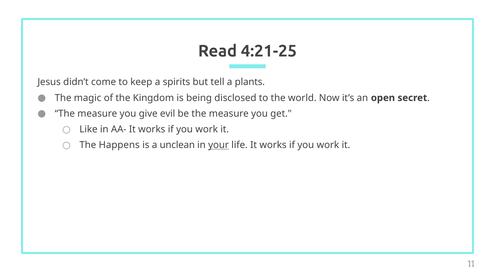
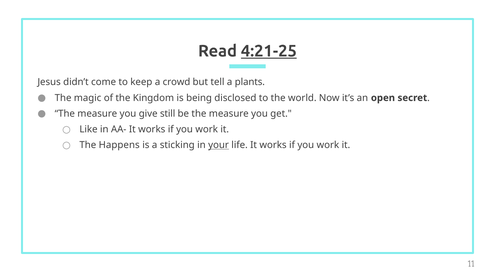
4:21-25 underline: none -> present
spirits: spirits -> crowd
evil: evil -> still
unclean: unclean -> sticking
